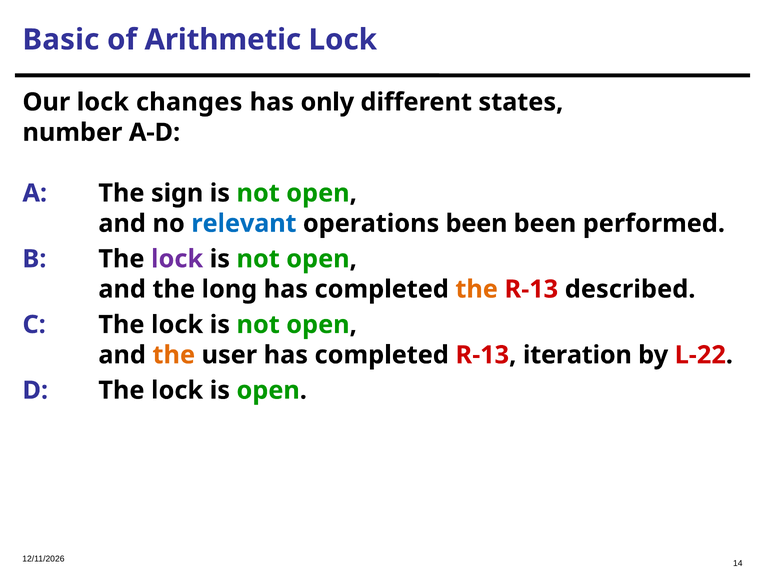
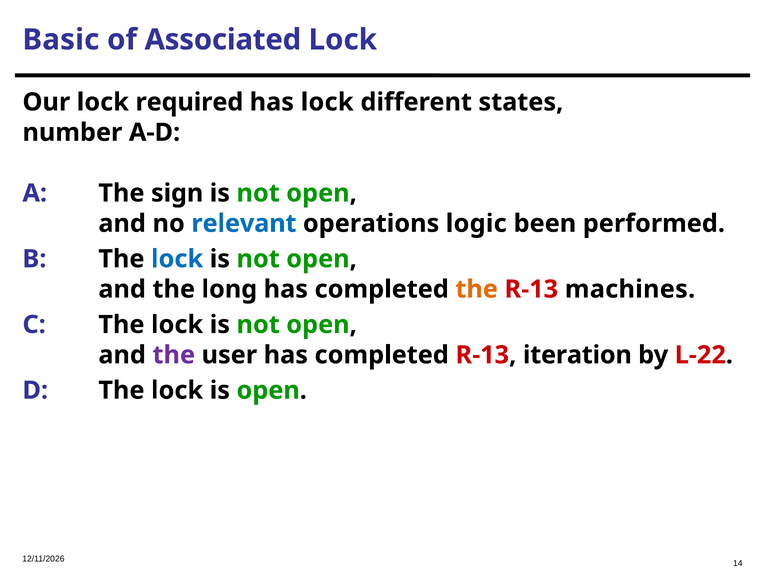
Arithmetic: Arithmetic -> Associated
changes: changes -> required
has only: only -> lock
operations been: been -> logic
lock at (177, 259) colour: purple -> blue
described: described -> machines
the at (174, 355) colour: orange -> purple
